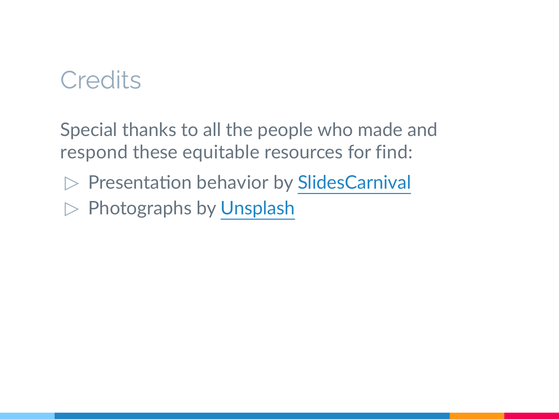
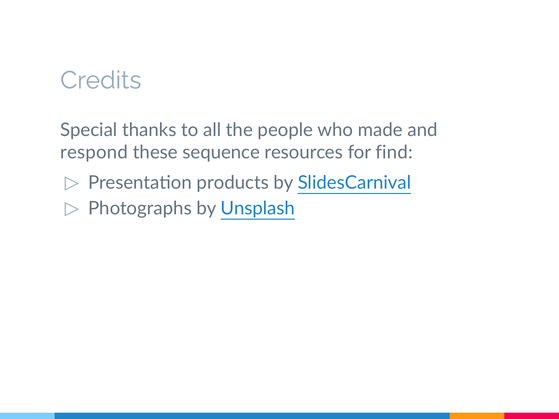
equitable: equitable -> sequence
behavior: behavior -> products
